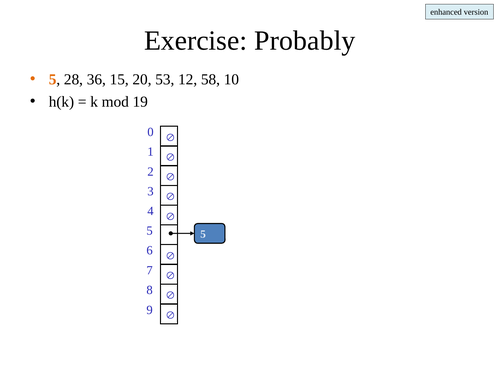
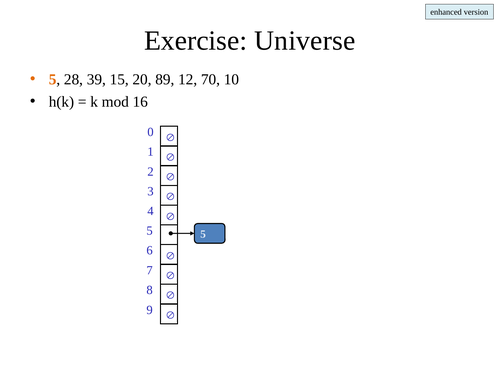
Probably: Probably -> Universe
36: 36 -> 39
53: 53 -> 89
58: 58 -> 70
19: 19 -> 16
